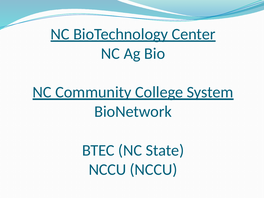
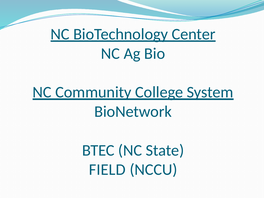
NCCU at (107, 170): NCCU -> FIELD
